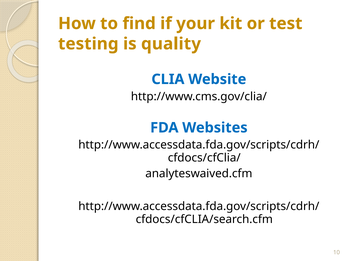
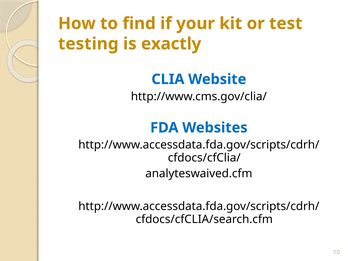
quality: quality -> exactly
